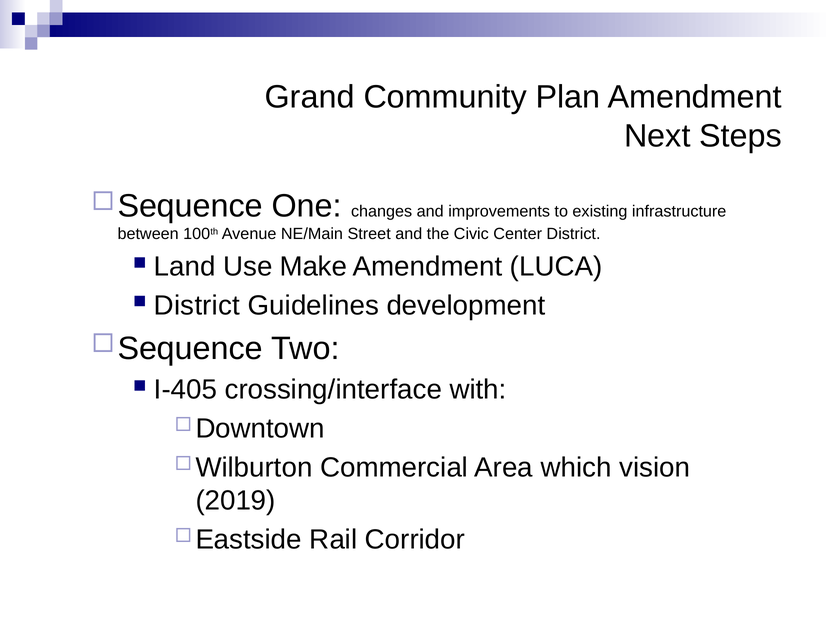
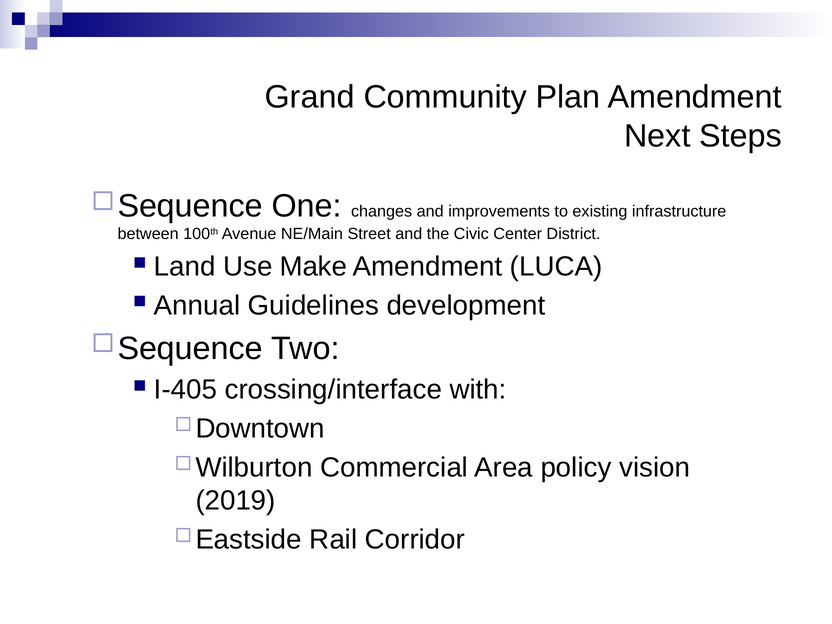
District at (197, 306): District -> Annual
which: which -> policy
